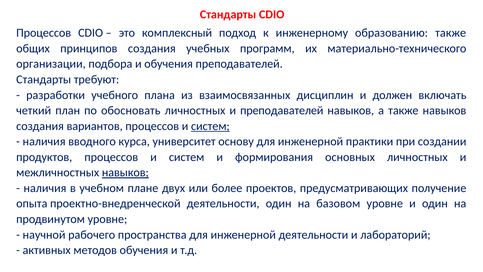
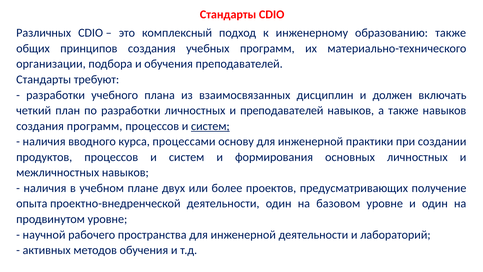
Процессов at (44, 33): Процессов -> Различных
по обосновать: обосновать -> разработки
создания вариантов: вариантов -> программ
университет: университет -> процессами
навыков at (125, 172) underline: present -> none
